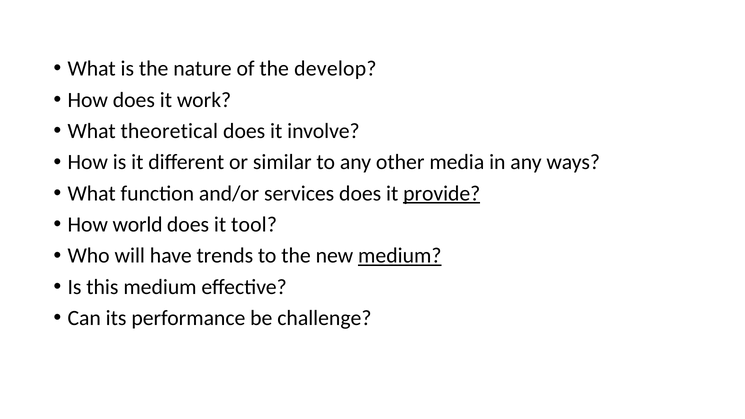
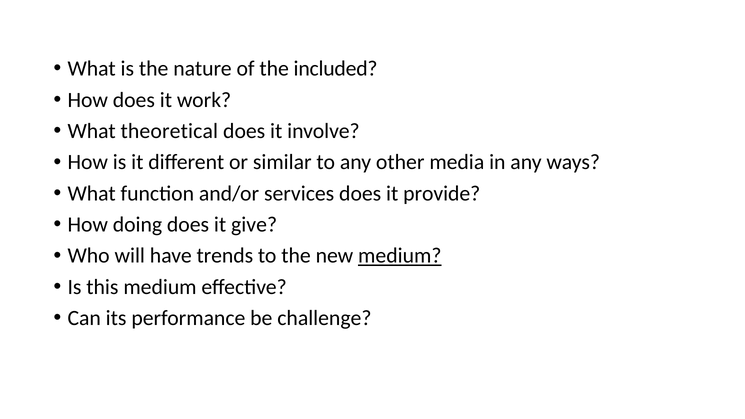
develop: develop -> included
provide underline: present -> none
world: world -> doing
tool: tool -> give
